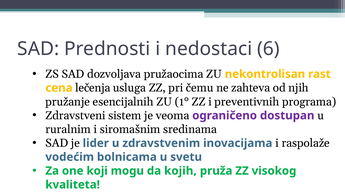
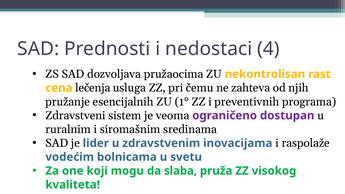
6: 6 -> 4
kojih: kojih -> slaba
